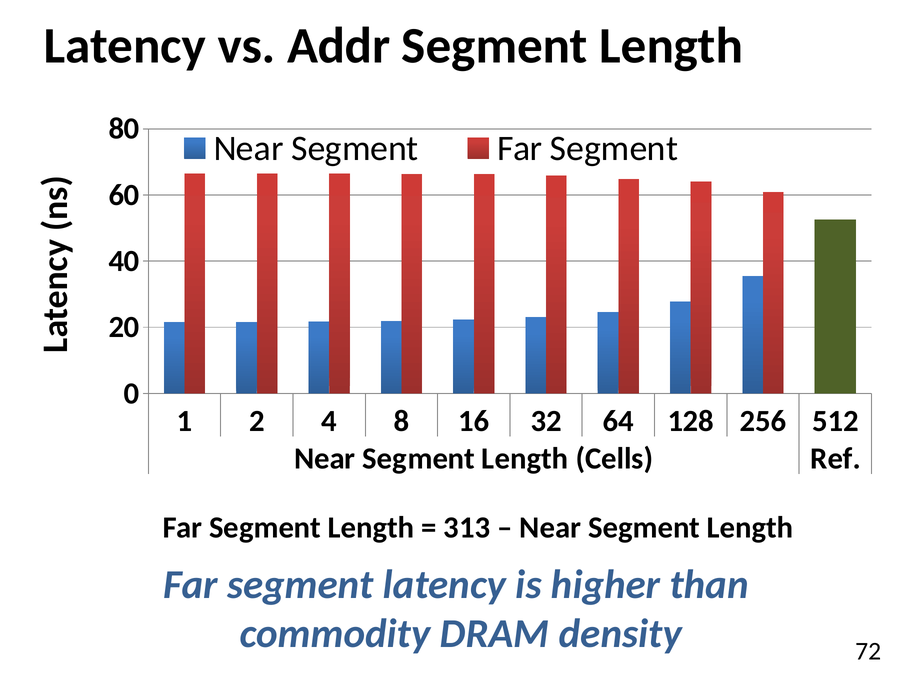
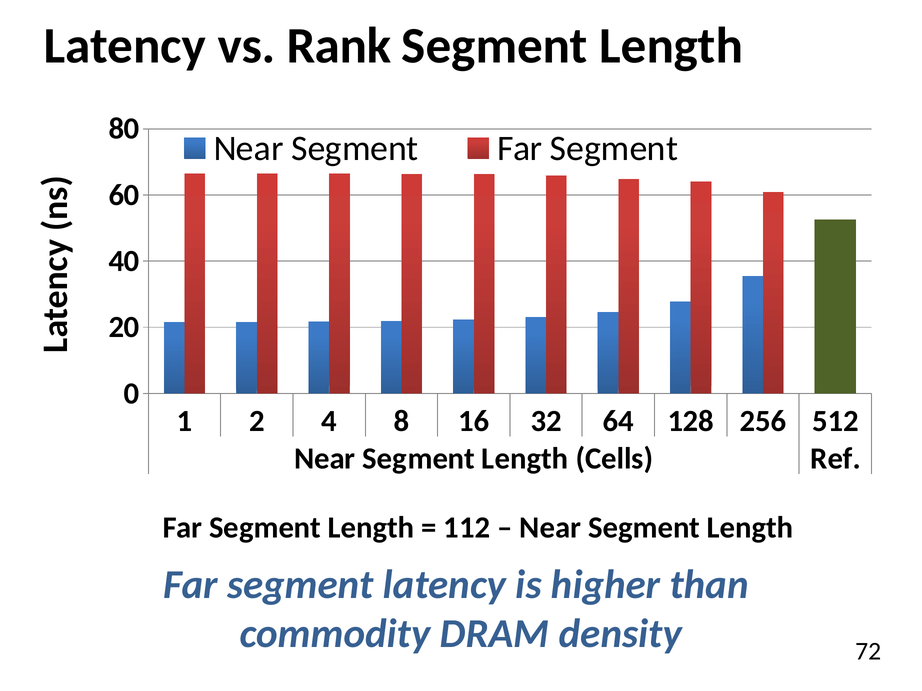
Addr: Addr -> Rank
313: 313 -> 112
